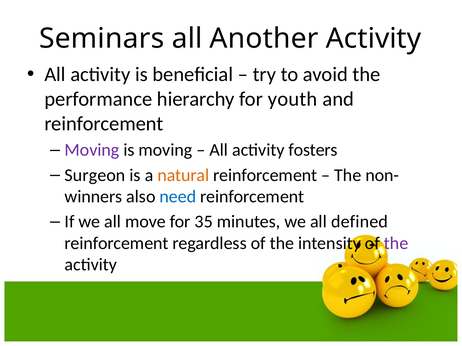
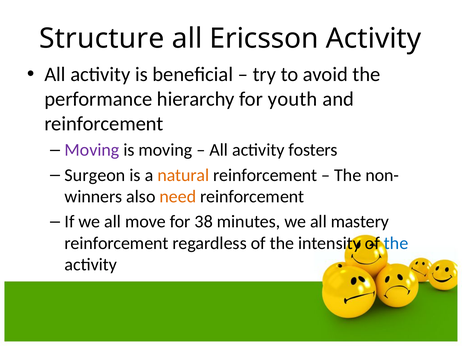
Seminars: Seminars -> Structure
Another: Another -> Ericsson
need colour: blue -> orange
35: 35 -> 38
defined: defined -> mastery
the at (396, 244) colour: purple -> blue
